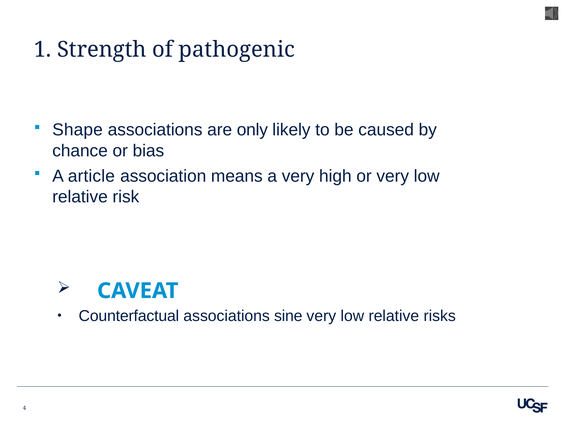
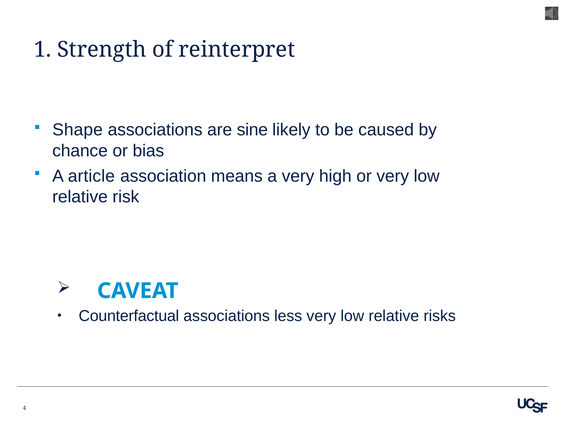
pathogenic: pathogenic -> reinterpret
only: only -> sine
sine: sine -> less
